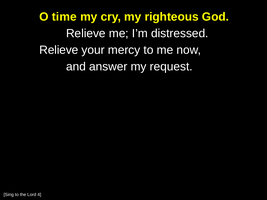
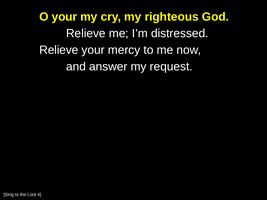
O time: time -> your
